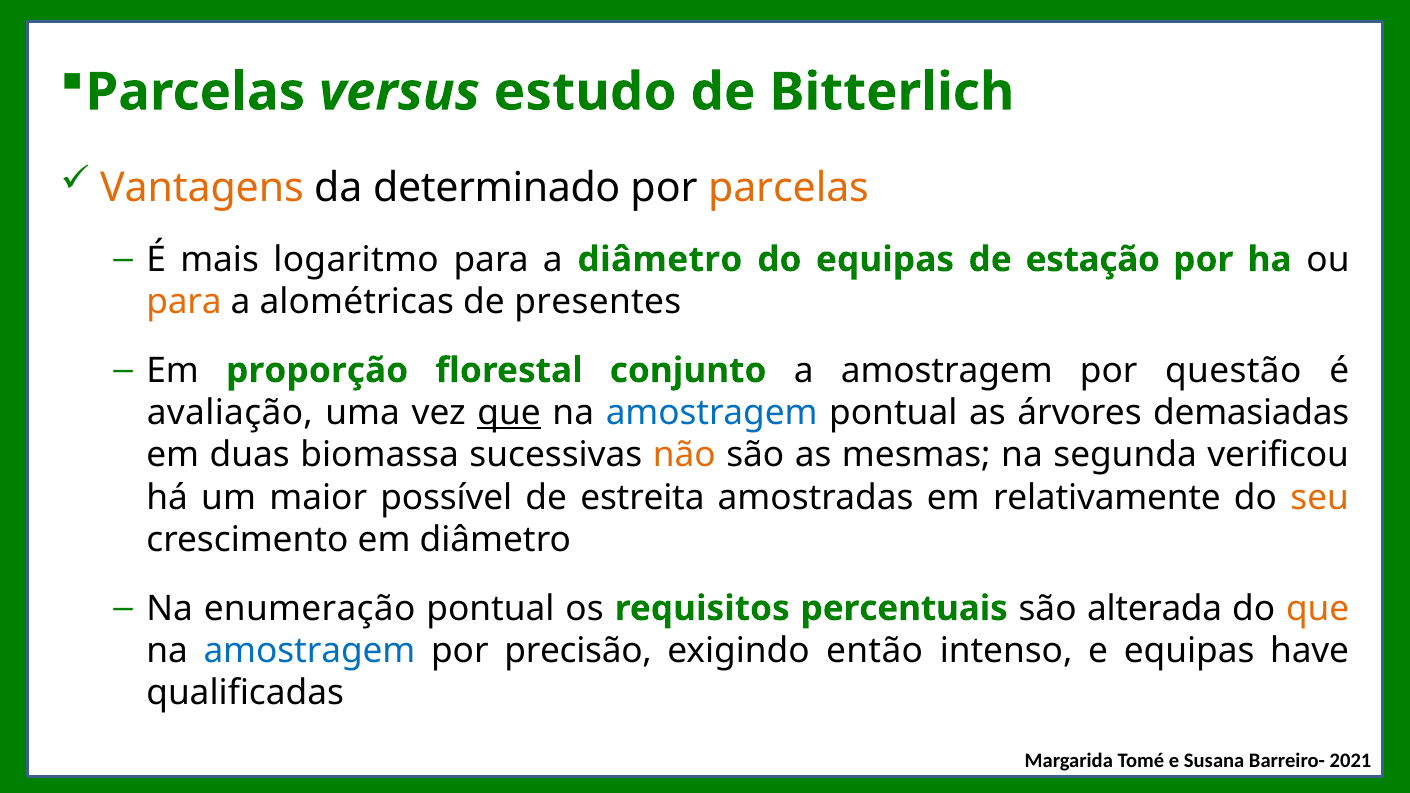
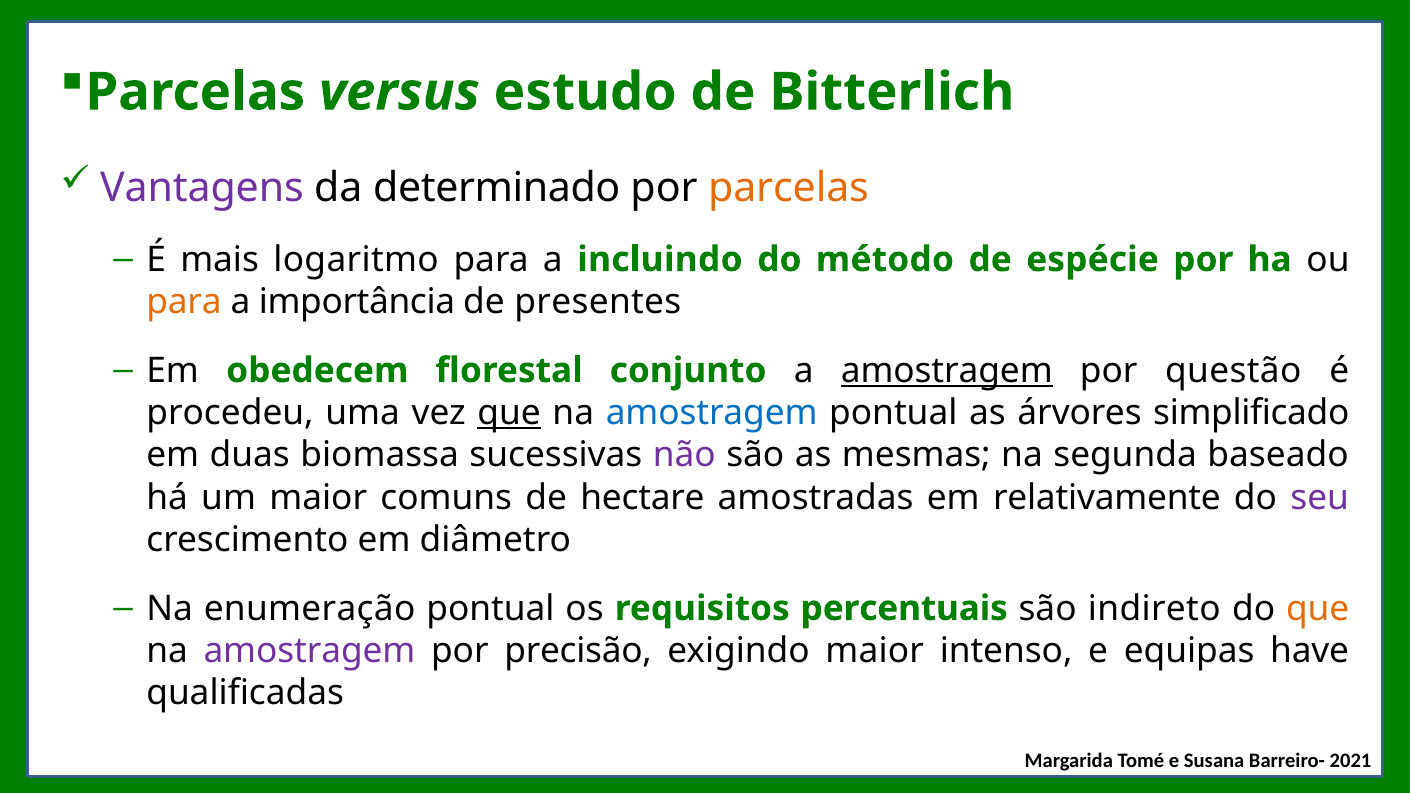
Vantagens colour: orange -> purple
a diâmetro: diâmetro -> incluindo
do equipas: equipas -> método
estação: estação -> espécie
alométricas: alométricas -> importância
proporção: proporção -> obedecem
amostragem at (947, 371) underline: none -> present
avaliação: avaliação -> procedeu
demasiadas: demasiadas -> simplificado
não colour: orange -> purple
verificou: verificou -> baseado
possível: possível -> comuns
estreita: estreita -> hectare
seu colour: orange -> purple
alterada: alterada -> indireto
amostragem at (309, 651) colour: blue -> purple
exigindo então: então -> maior
